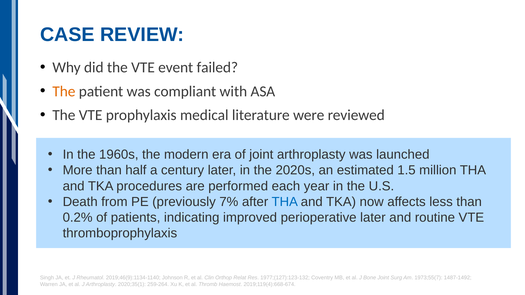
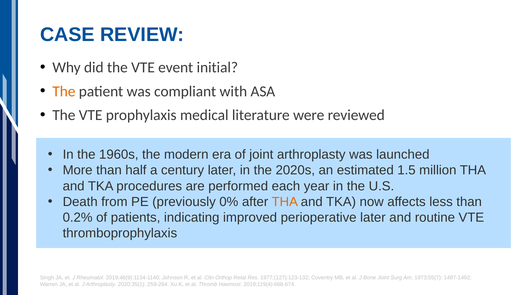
failed: failed -> initial
7%: 7% -> 0%
THA at (285, 202) colour: blue -> orange
